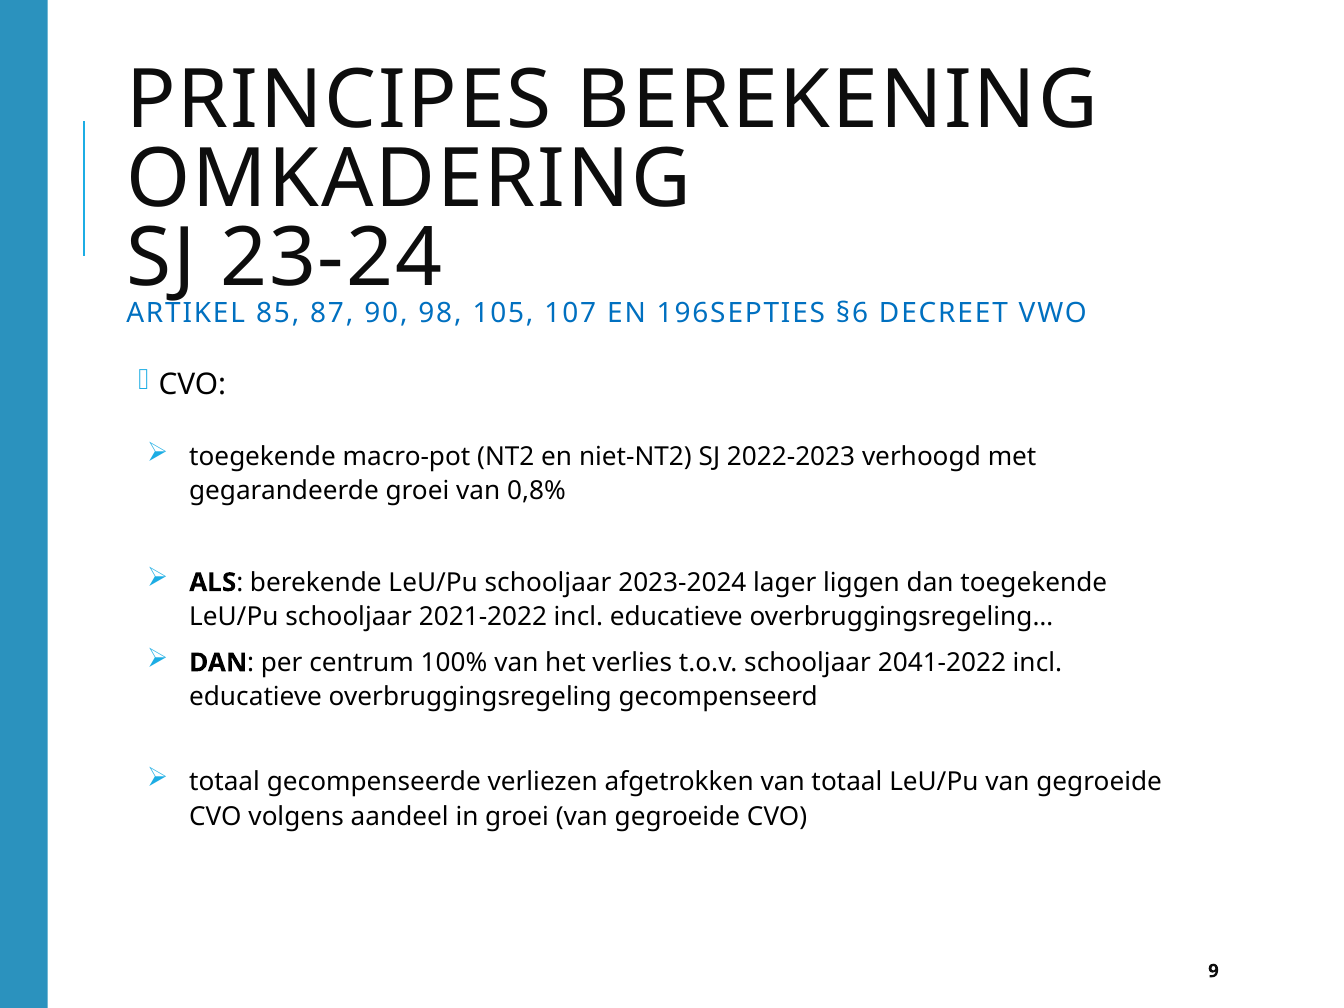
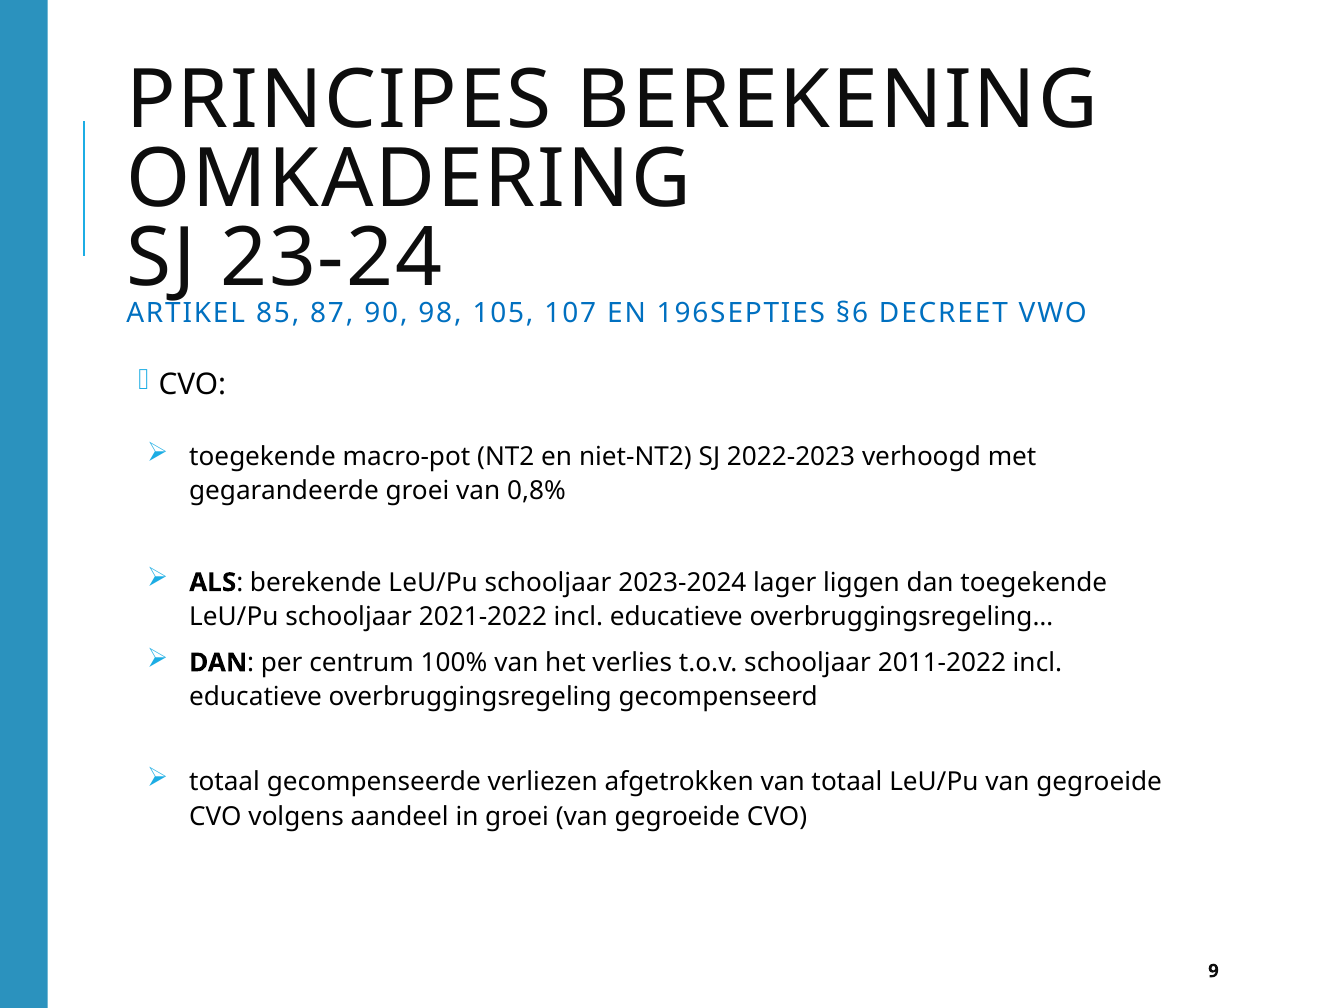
2041-2022: 2041-2022 -> 2011-2022
